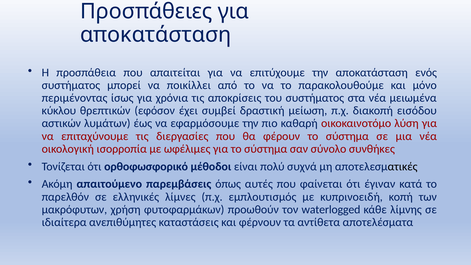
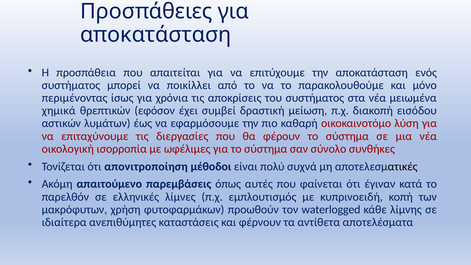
κύκλου: κύκλου -> χημικά
ορθοφωσφορικό: ορθοφωσφορικό -> απονιτροποίηση
